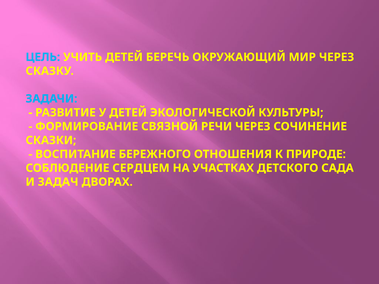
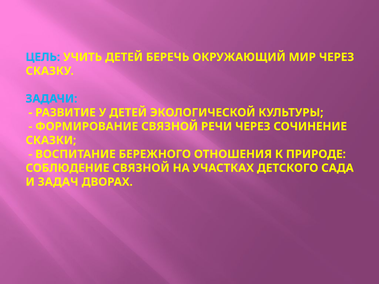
СОБЛЮДЕНИЕ СЕРДЦЕМ: СЕРДЦЕМ -> СВЯЗНОЙ
